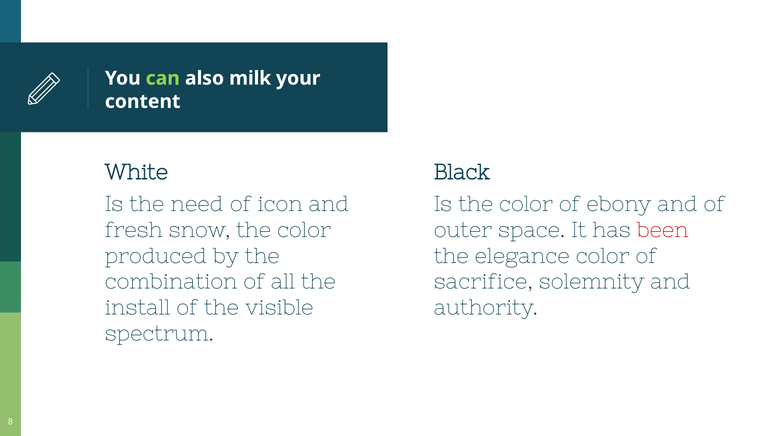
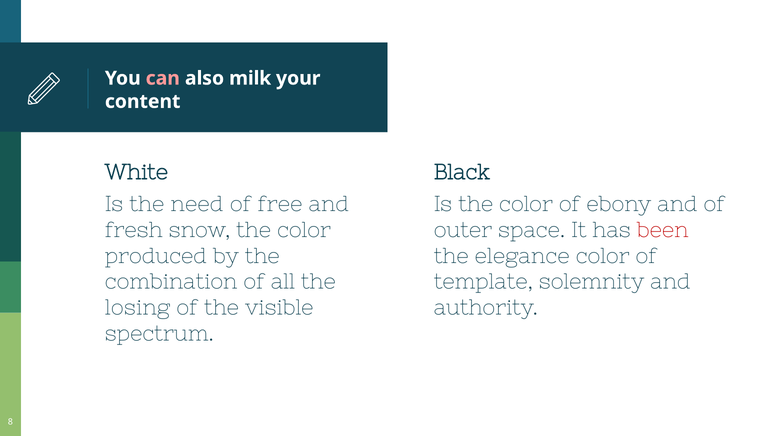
can colour: light green -> pink
icon: icon -> free
sacrifice: sacrifice -> template
install: install -> losing
